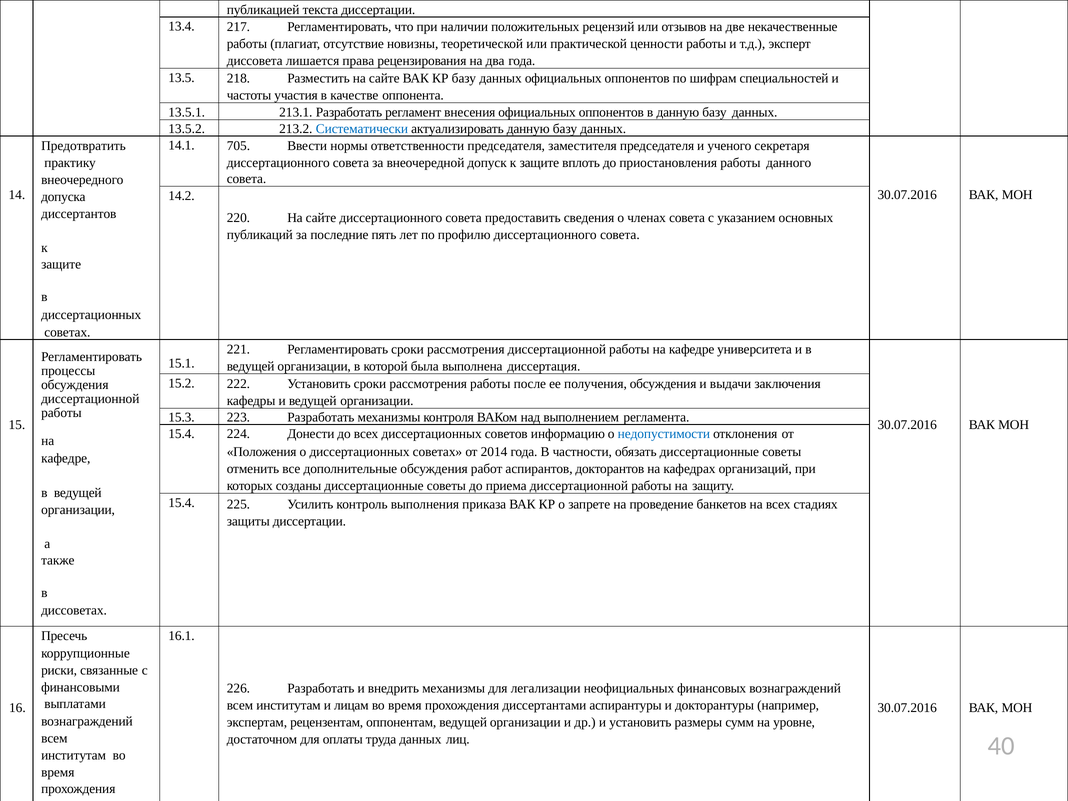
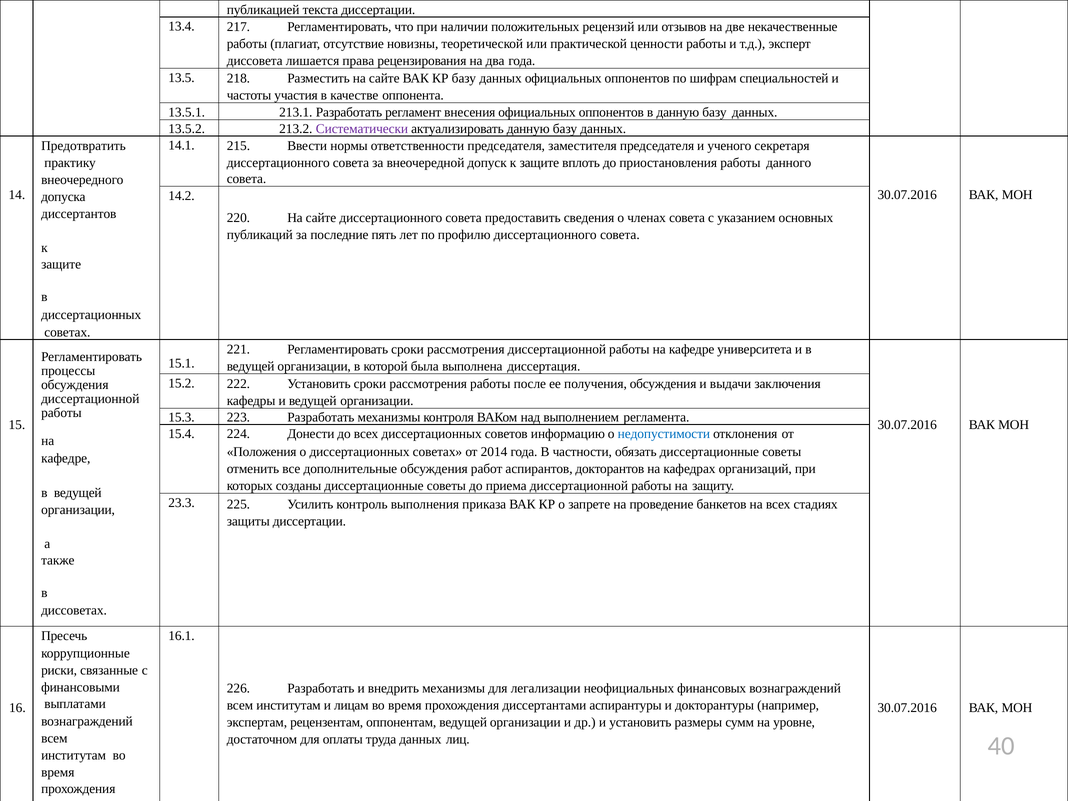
Систематически colour: blue -> purple
705: 705 -> 215
15.4 at (182, 503): 15.4 -> 23.3
